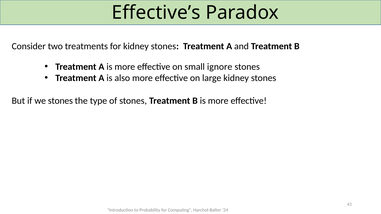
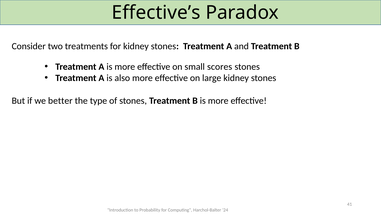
ignore: ignore -> scores
we stones: stones -> better
